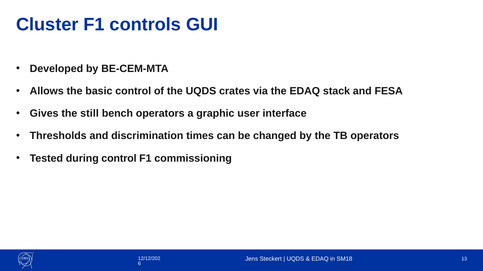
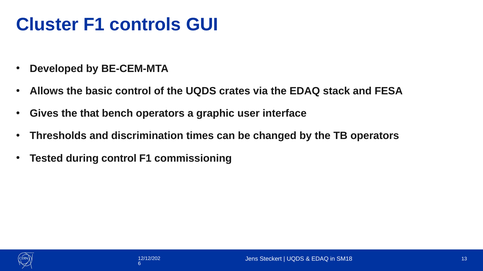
still: still -> that
